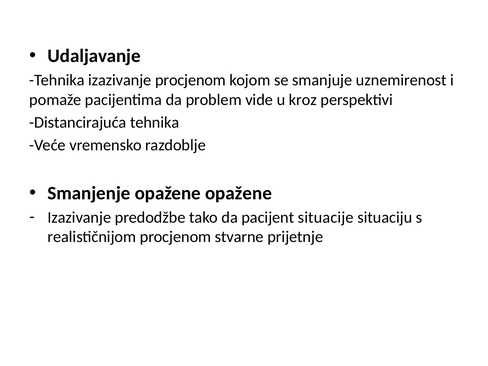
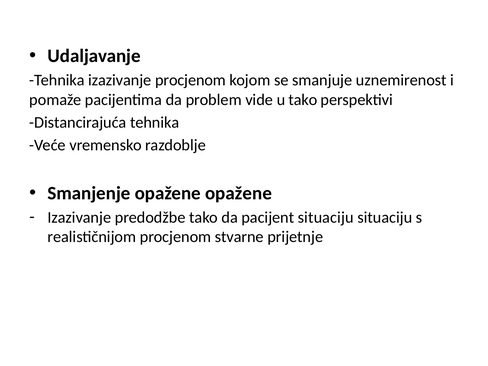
u kroz: kroz -> tako
pacijent situacije: situacije -> situaciju
